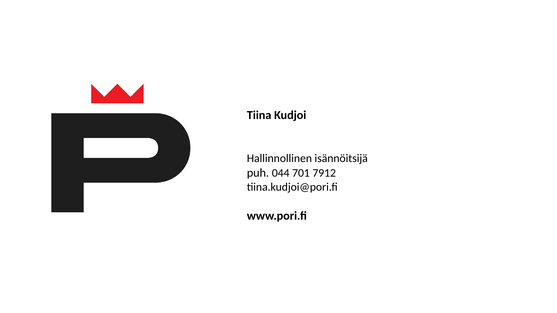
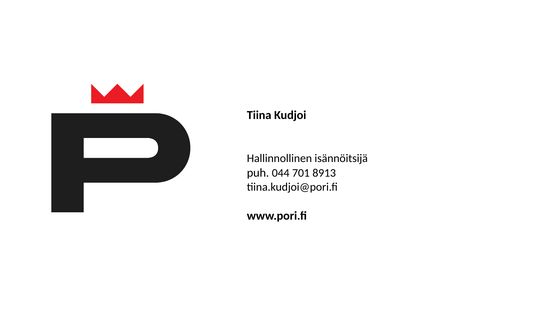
7912: 7912 -> 8913
